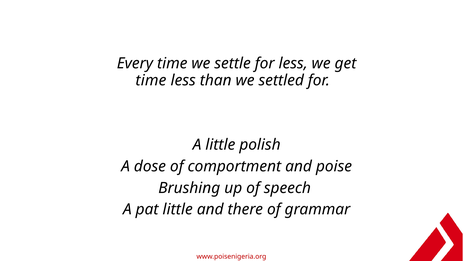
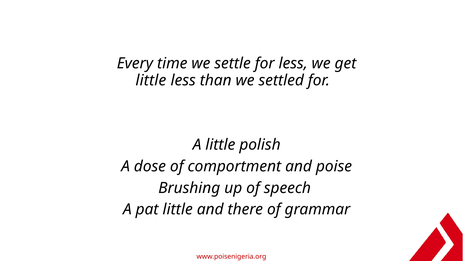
time at (151, 80): time -> little
